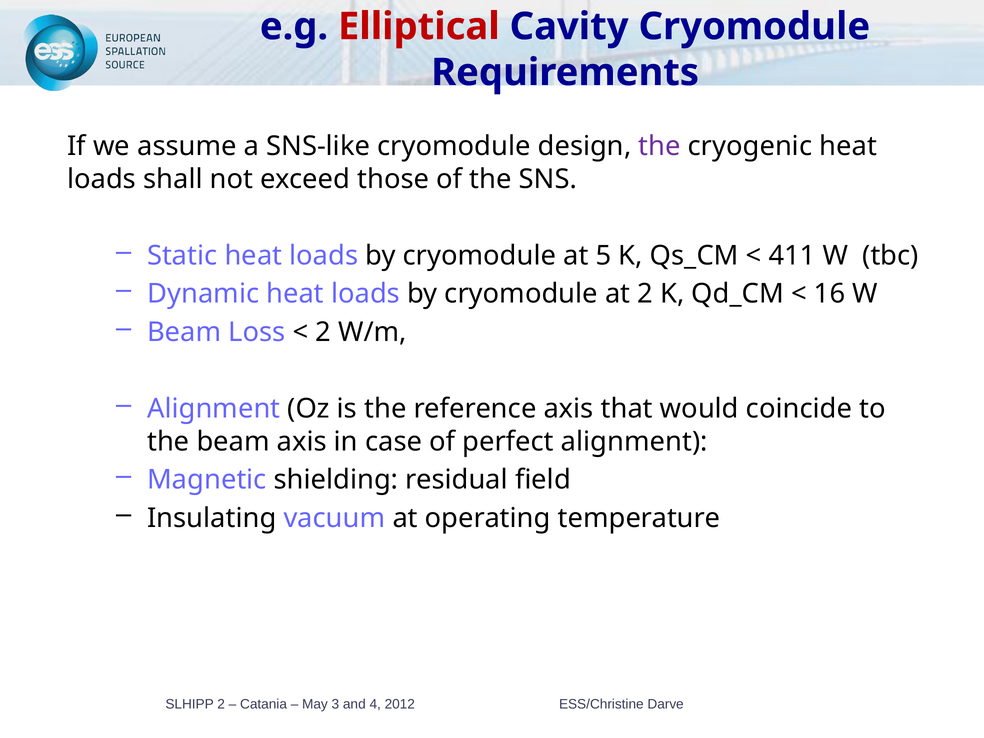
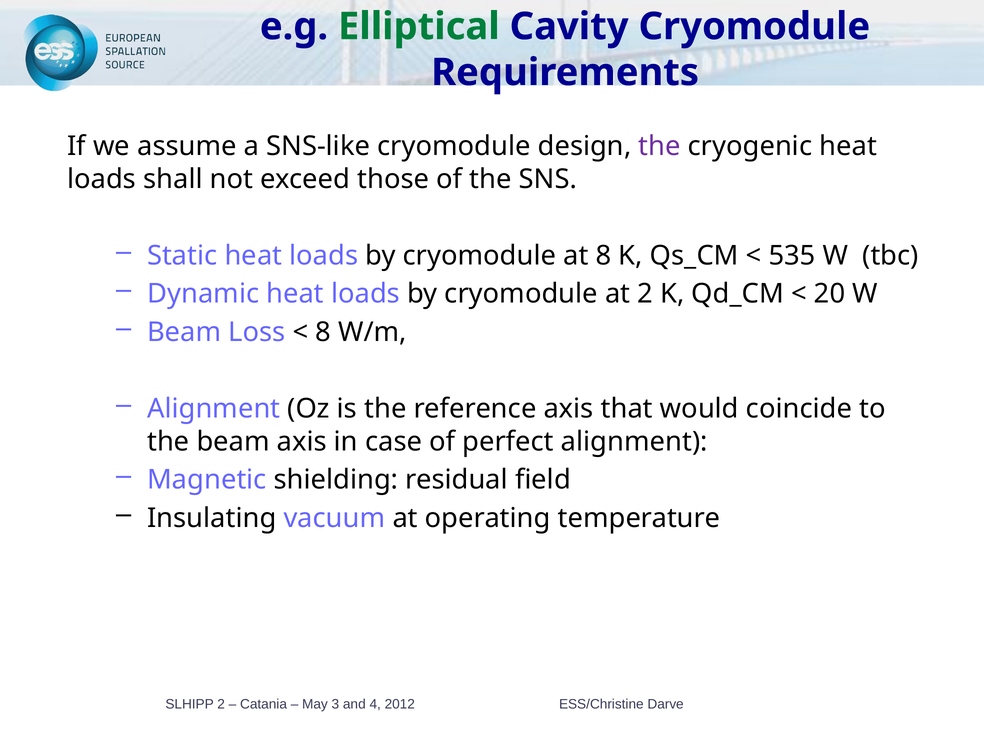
Elliptical colour: red -> green
at 5: 5 -> 8
411: 411 -> 535
16: 16 -> 20
2 at (323, 332): 2 -> 8
